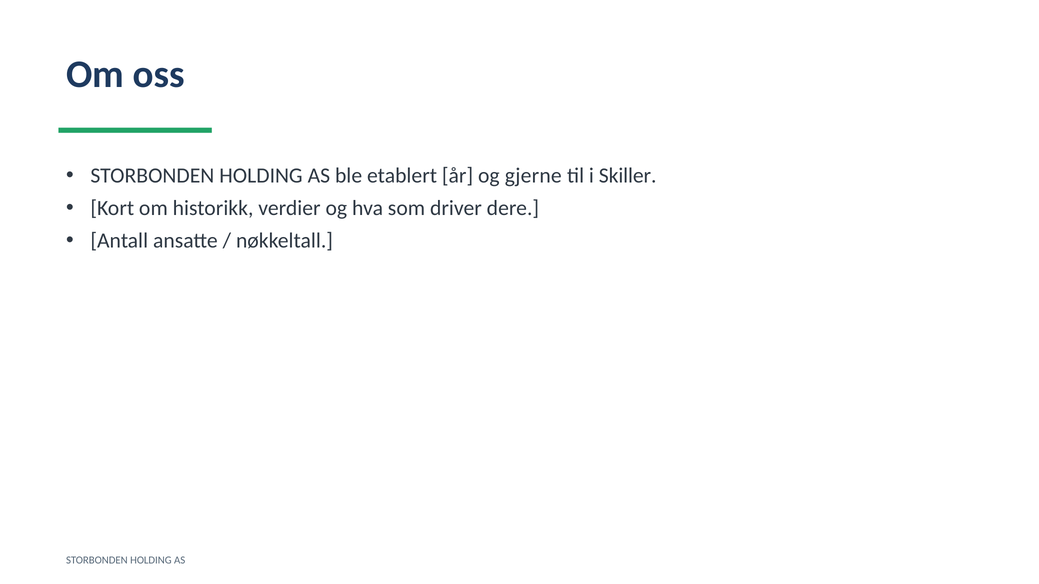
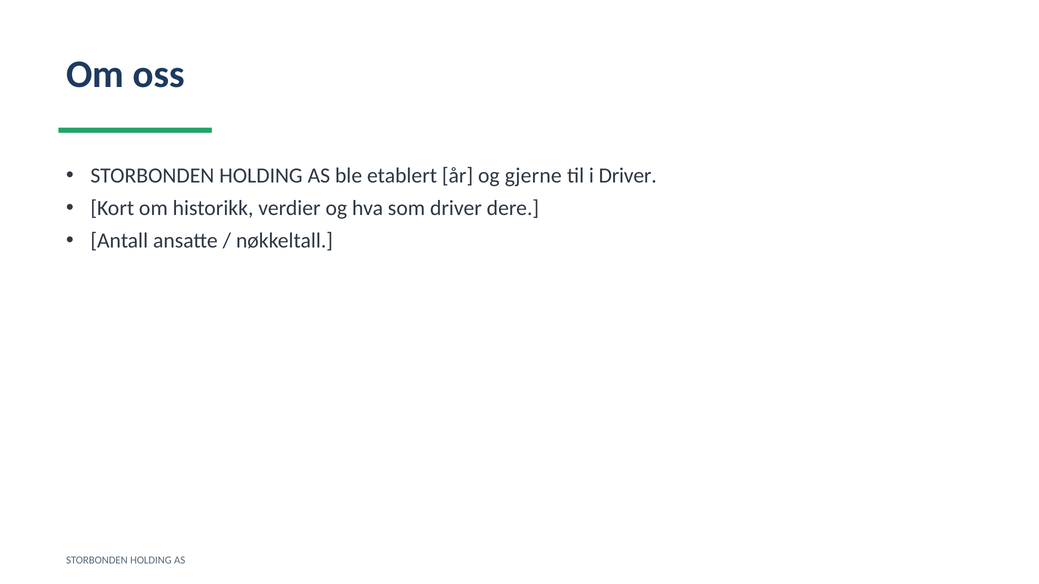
i Skiller: Skiller -> Driver
